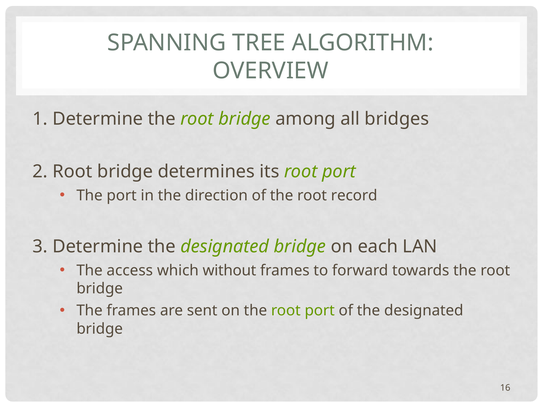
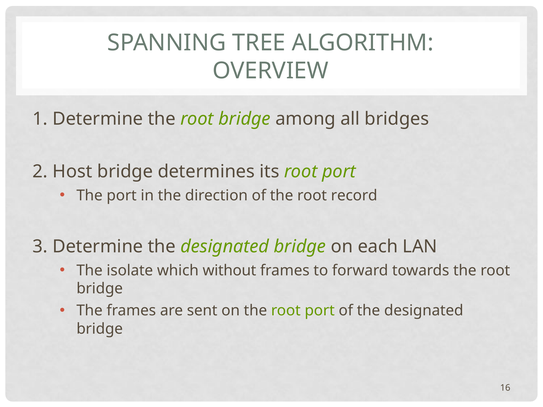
2 Root: Root -> Host
access: access -> isolate
